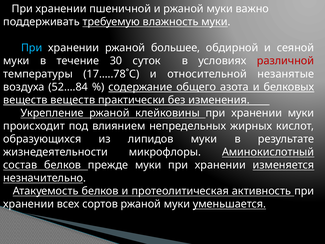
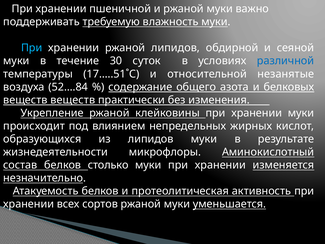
ржаной большее: большее -> липидов
различной colour: red -> blue
17…..78˚С: 17…..78˚С -> 17…..51˚С
прежде: прежде -> столько
